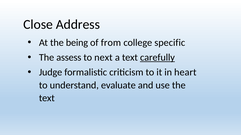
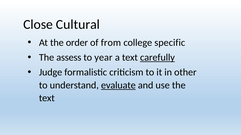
Address: Address -> Cultural
being: being -> order
next: next -> year
heart: heart -> other
evaluate underline: none -> present
